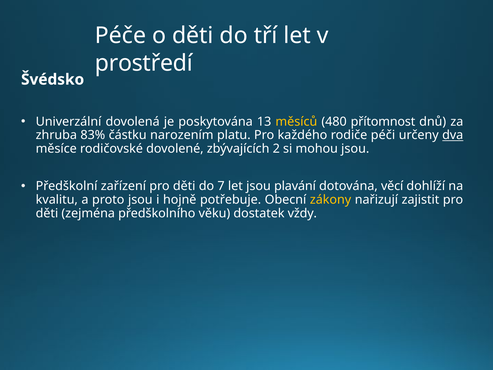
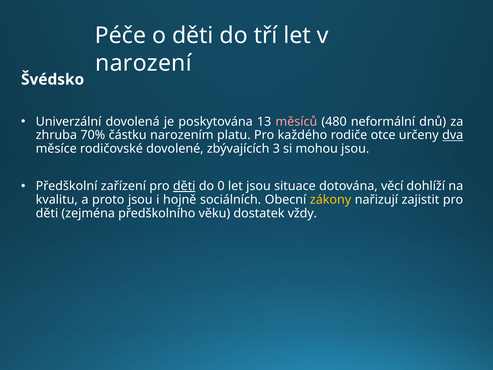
prostředí: prostředí -> narození
měsíců colour: yellow -> pink
přítomnost: přítomnost -> neformální
83%: 83% -> 70%
péči: péči -> otce
2: 2 -> 3
děti at (184, 186) underline: none -> present
7: 7 -> 0
plavání: plavání -> situace
potřebuje: potřebuje -> sociálních
